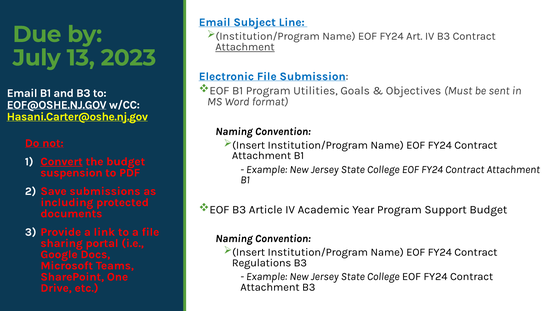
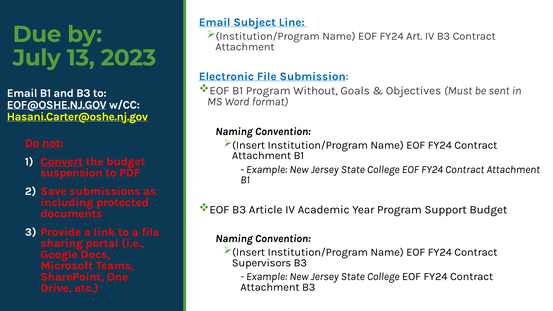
Attachment at (245, 47) underline: present -> none
Utilities: Utilities -> Without
Regulations: Regulations -> Supervisors
